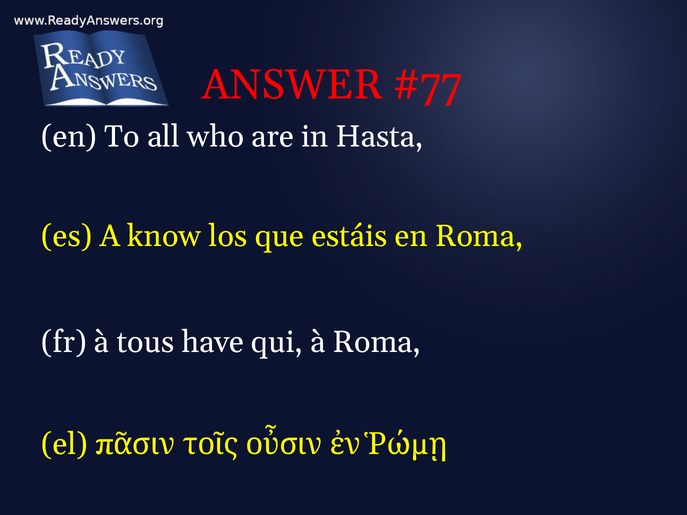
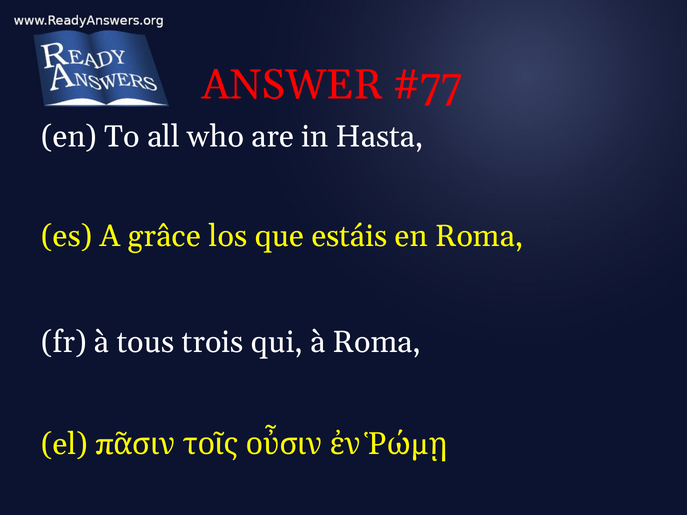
know: know -> grâce
have: have -> trois
